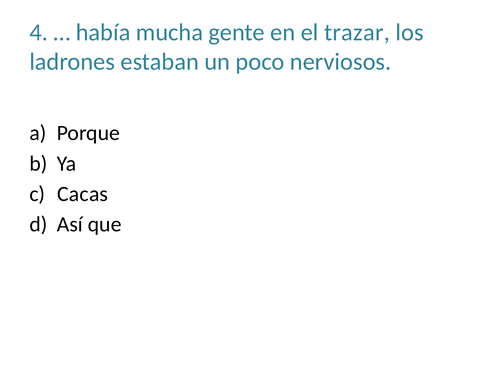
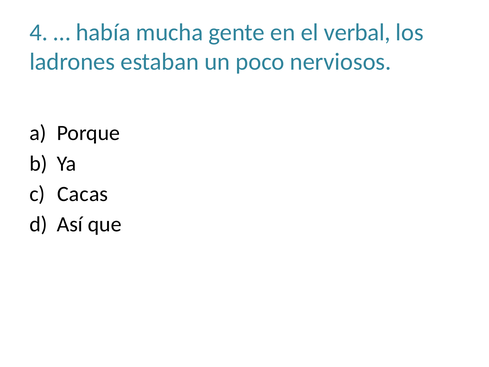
trazar: trazar -> verbal
